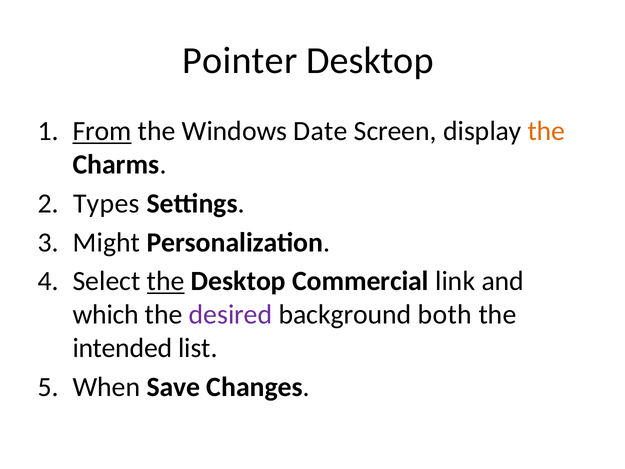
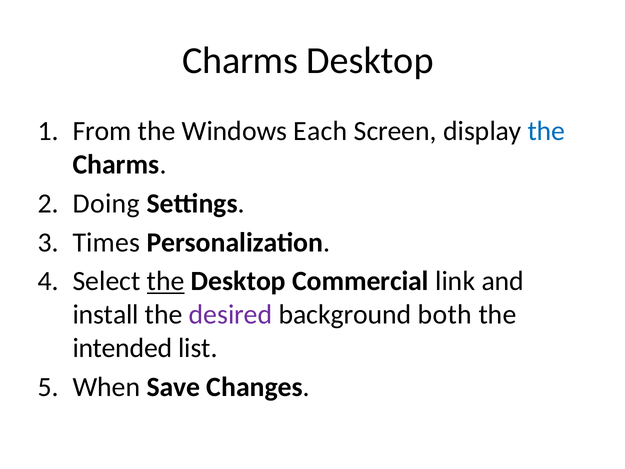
Pointer at (240, 61): Pointer -> Charms
From underline: present -> none
Date: Date -> Each
the at (546, 131) colour: orange -> blue
Types: Types -> Doing
Might: Might -> Times
which: which -> install
